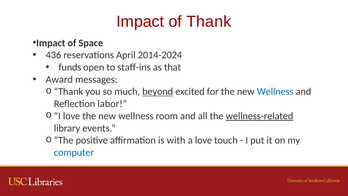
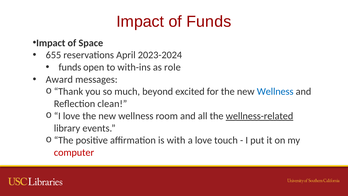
of Thank: Thank -> Funds
436: 436 -> 655
2014-2024: 2014-2024 -> 2023-2024
staff-ins: staff-ins -> with-ins
that: that -> role
beyond underline: present -> none
labor: labor -> clean
computer colour: blue -> red
